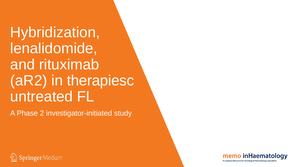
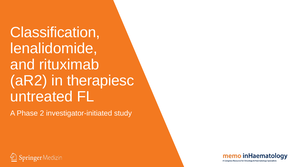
Hybridization: Hybridization -> Classification
